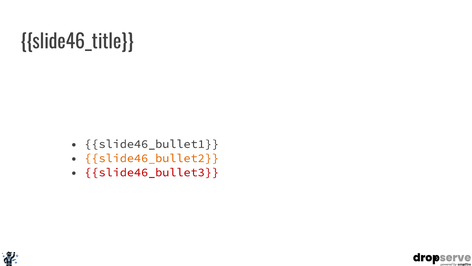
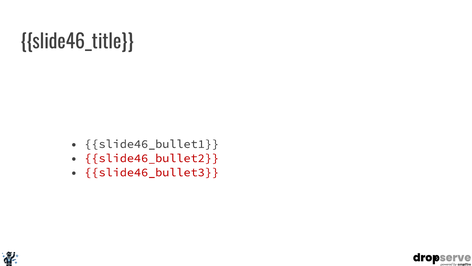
slide46_bullet2 colour: orange -> red
